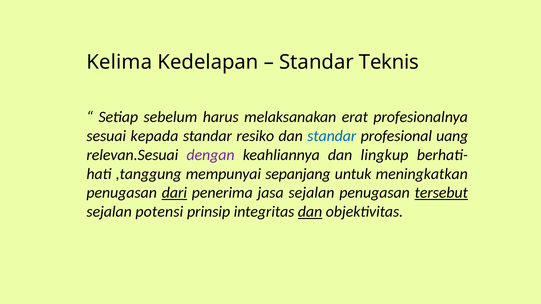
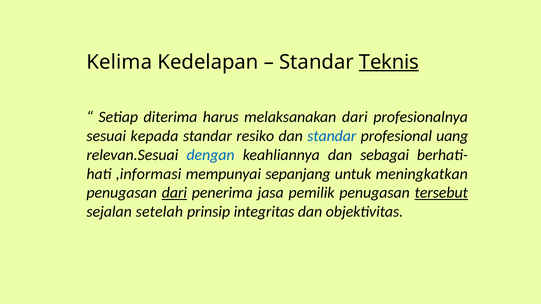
Teknis underline: none -> present
sebelum: sebelum -> diterima
melaksanakan erat: erat -> dari
dengan colour: purple -> blue
lingkup: lingkup -> sebagai
,tanggung: ,tanggung -> ,informasi
jasa sejalan: sejalan -> pemilik
potensi: potensi -> setelah
dan at (310, 212) underline: present -> none
